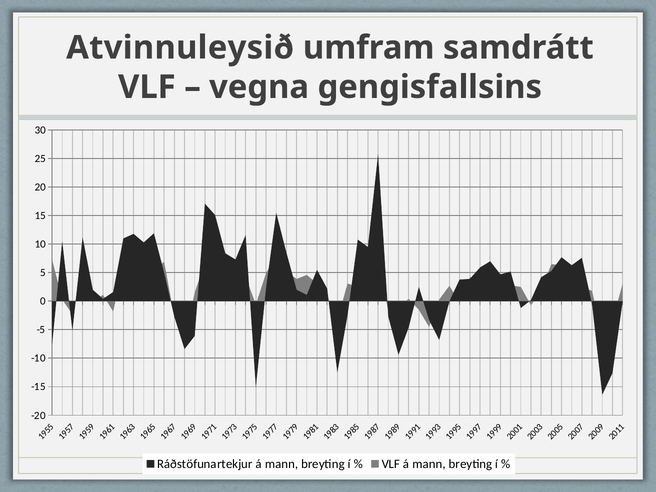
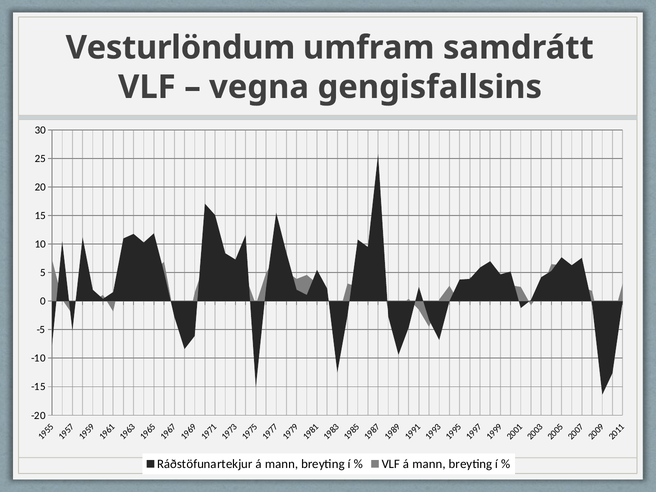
Atvinnuleysið: Atvinnuleysið -> Vesturlöndum
